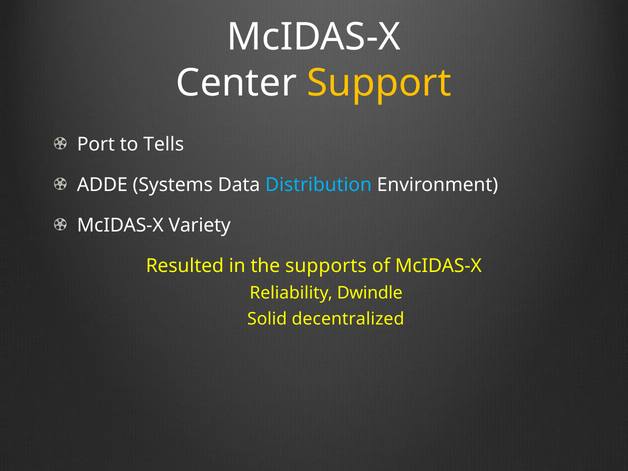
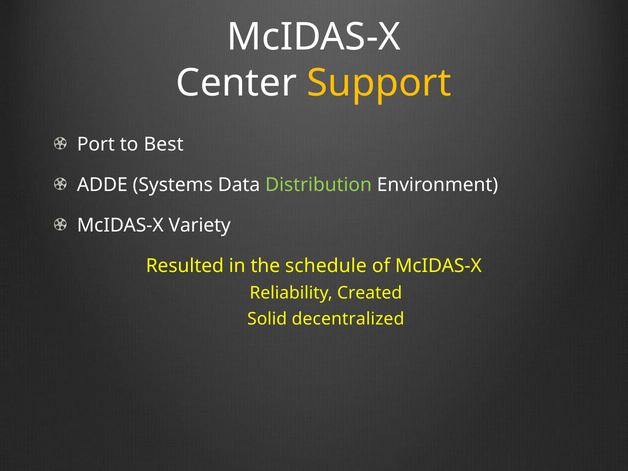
Tells: Tells -> Best
Distribution colour: light blue -> light green
supports: supports -> schedule
Dwindle: Dwindle -> Created
